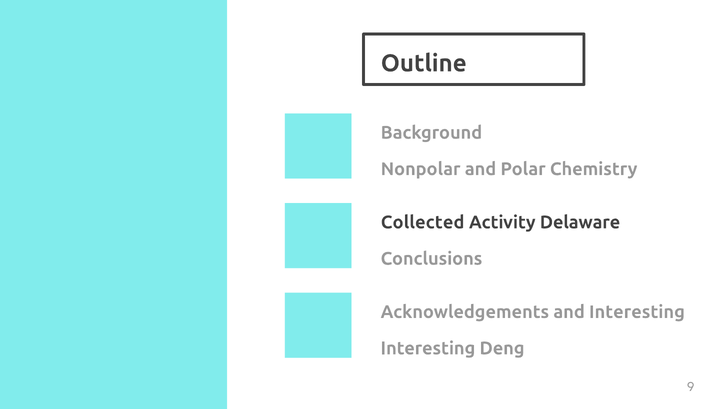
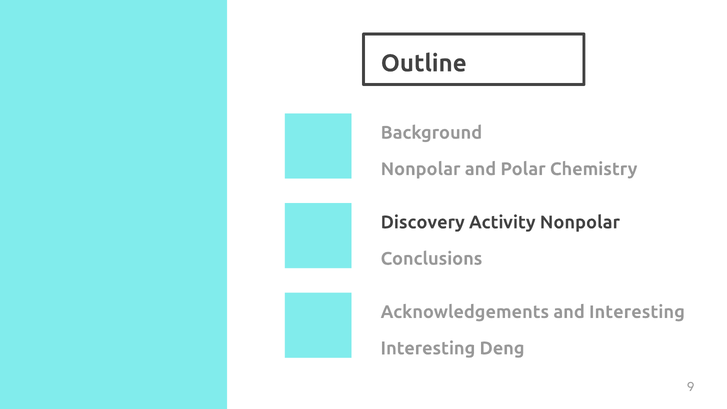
Collected: Collected -> Discovery
Activity Delaware: Delaware -> Nonpolar
